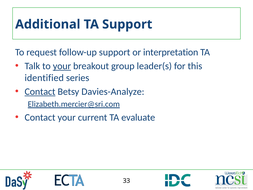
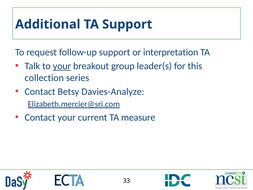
identified: identified -> collection
Contact at (40, 91) underline: present -> none
evaluate: evaluate -> measure
